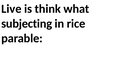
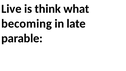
subjecting: subjecting -> becoming
rice: rice -> late
